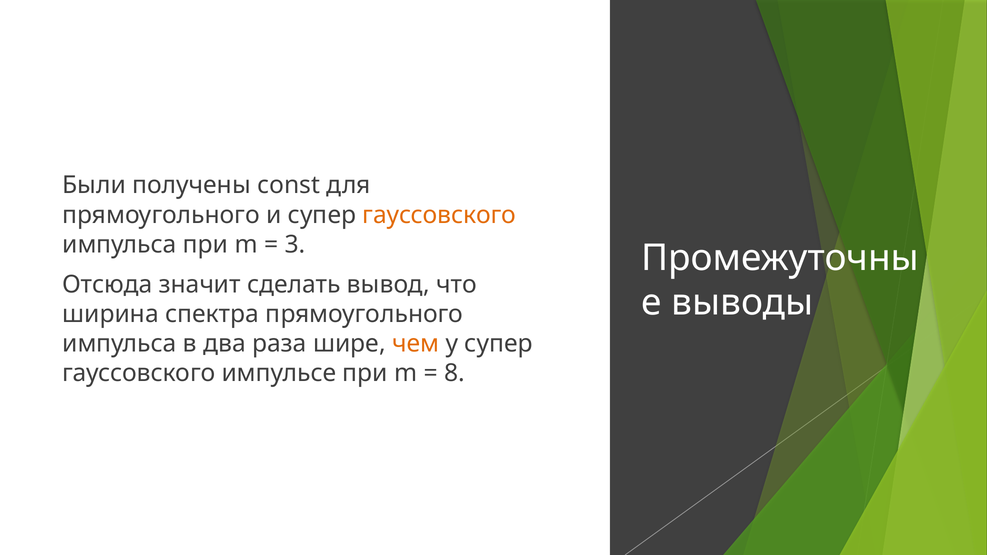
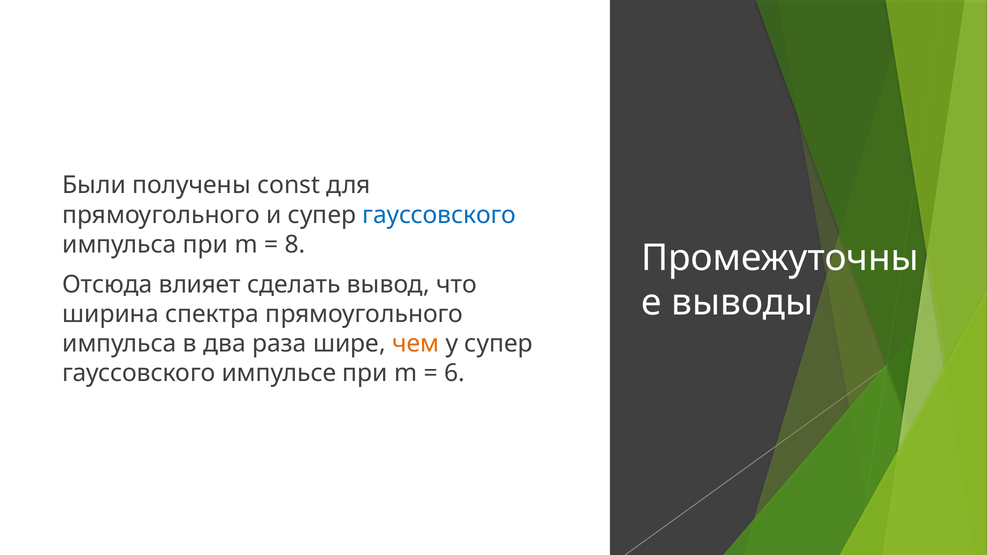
гауссовского at (439, 215) colour: orange -> blue
3: 3 -> 8
значит: значит -> влияет
8: 8 -> 6
